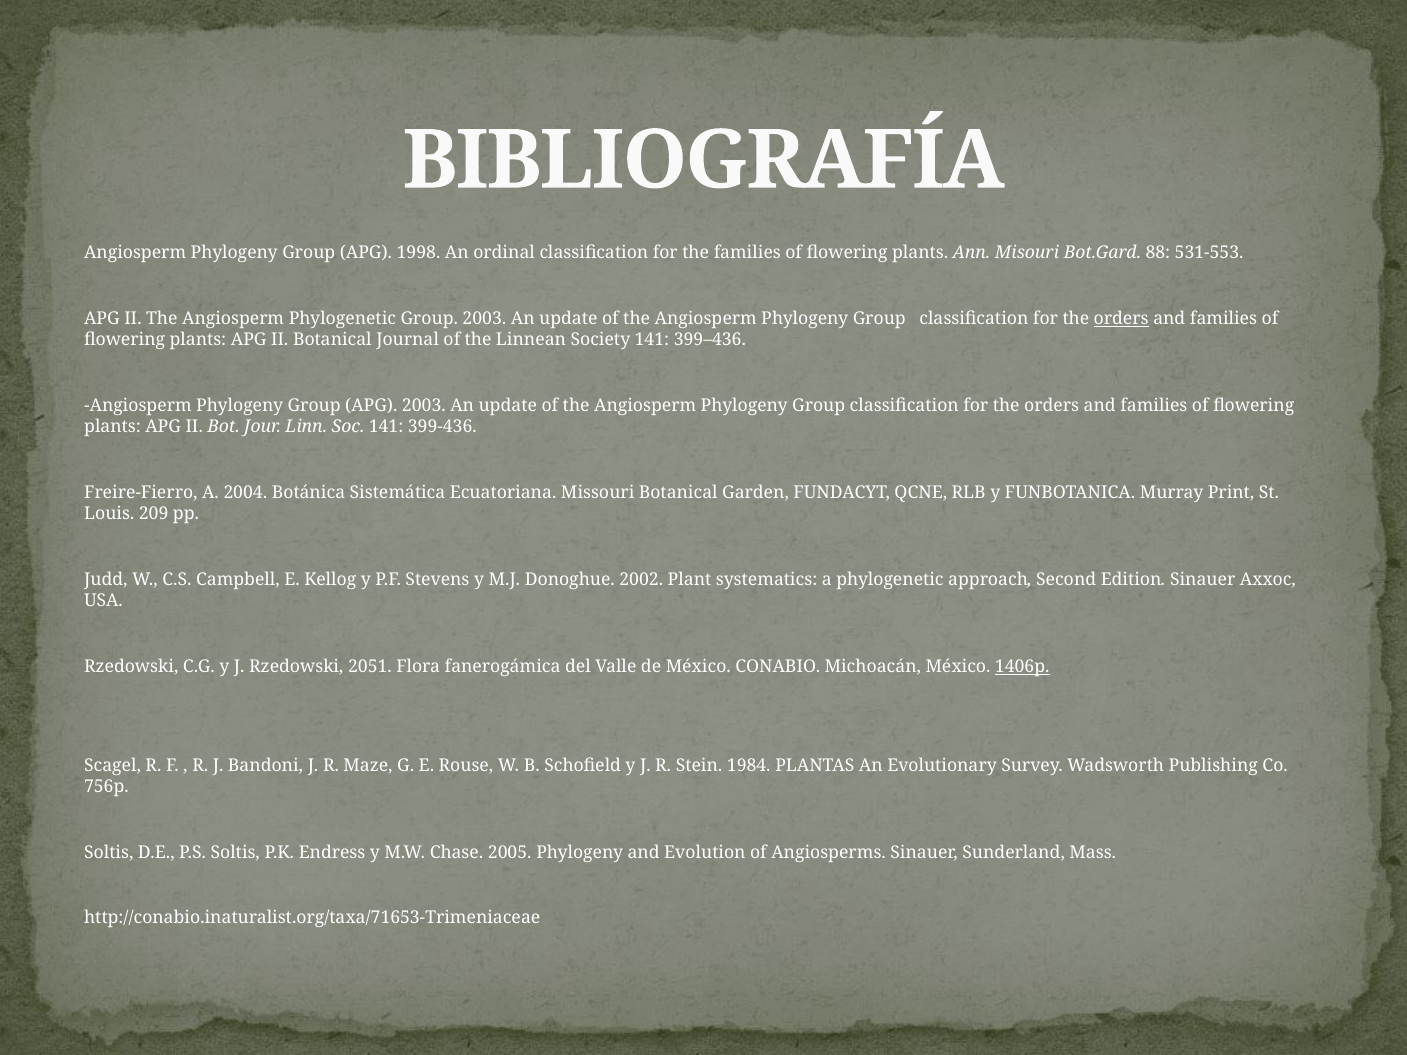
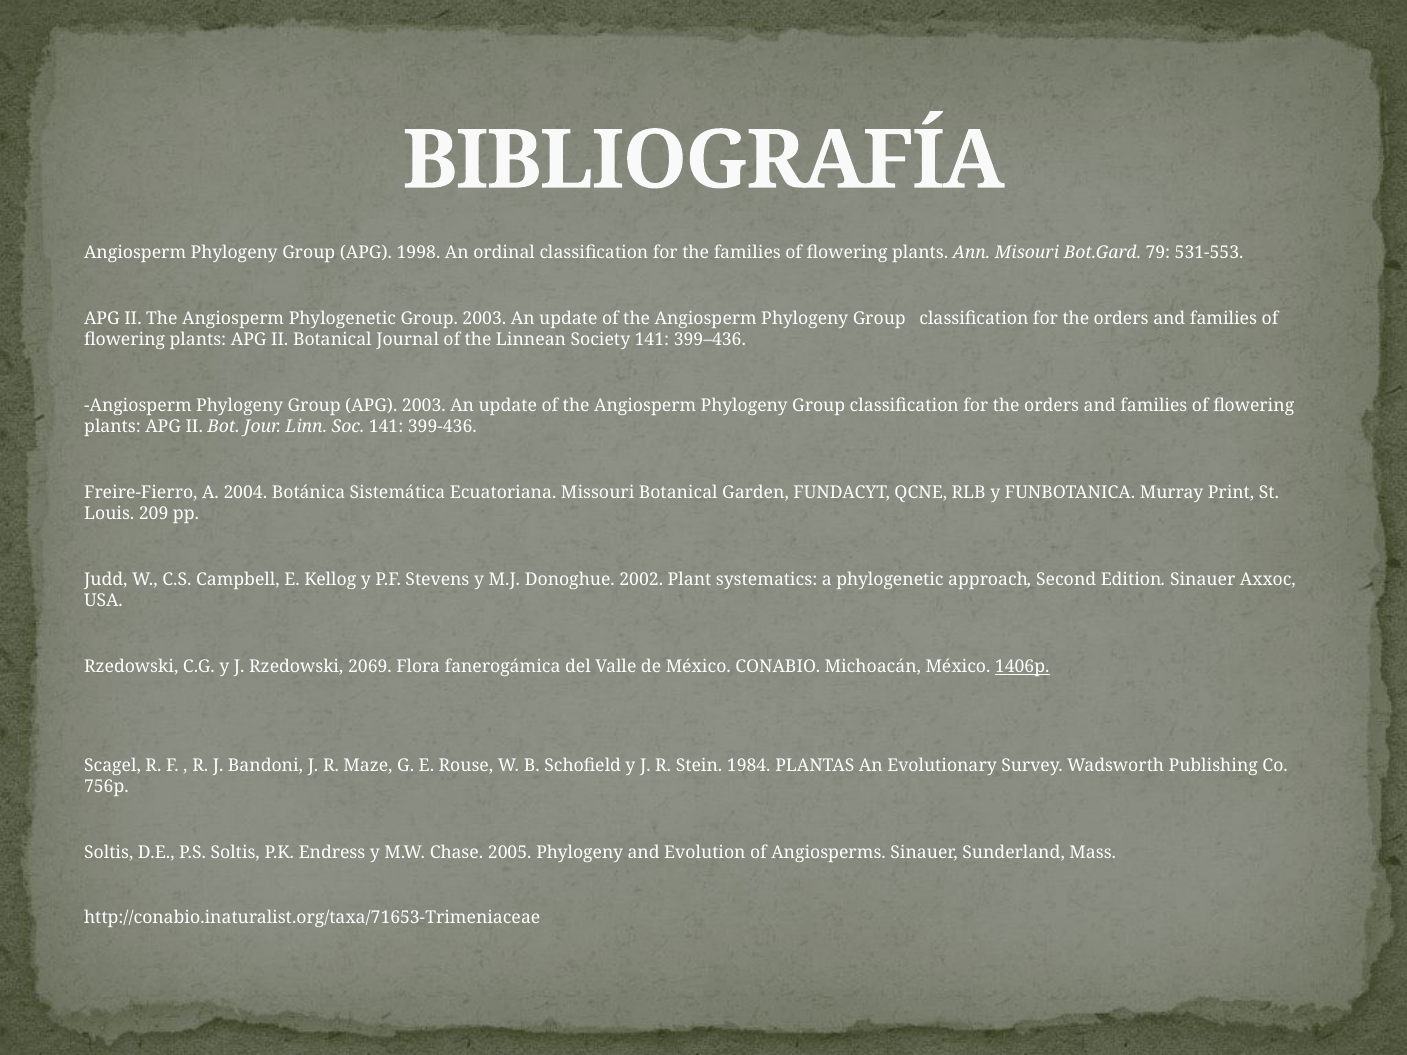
88: 88 -> 79
orders at (1121, 319) underline: present -> none
2051: 2051 -> 2069
